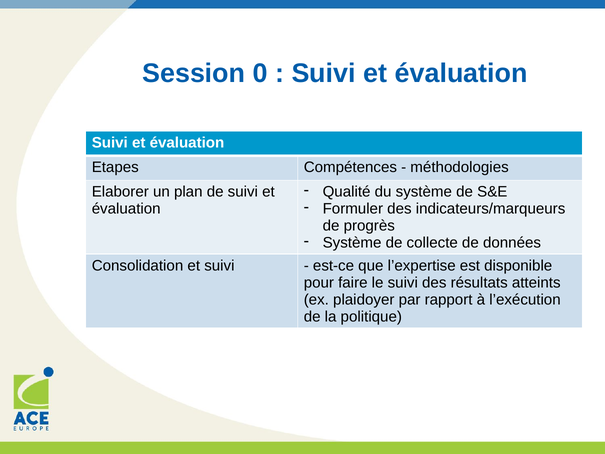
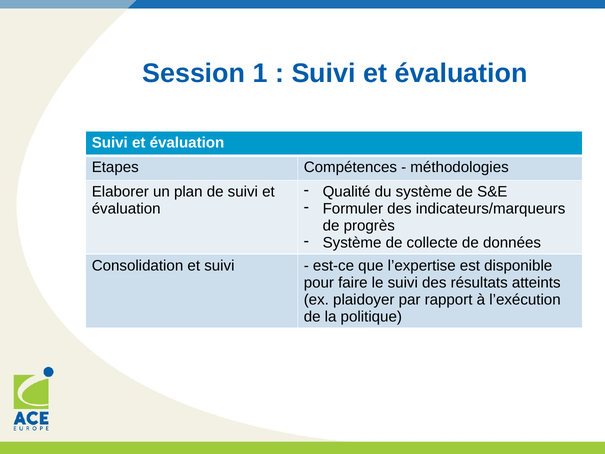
0: 0 -> 1
